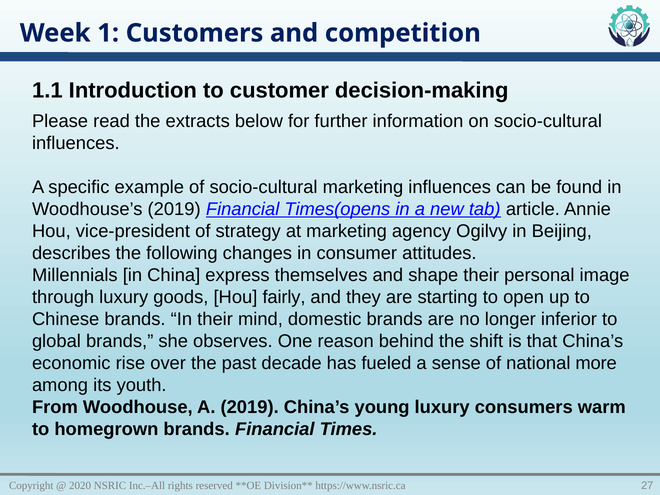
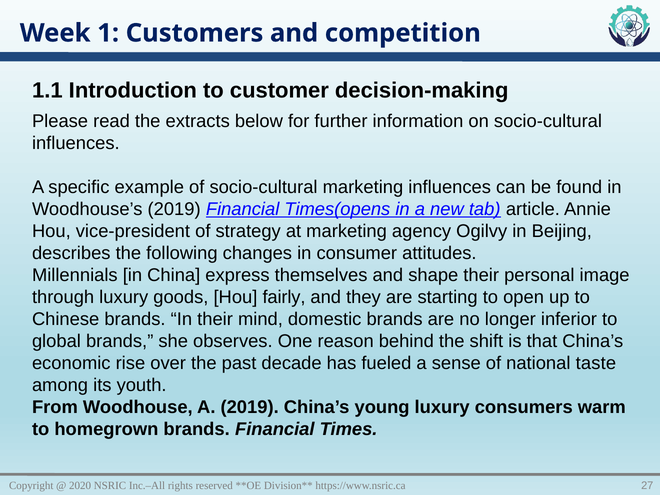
more: more -> taste
